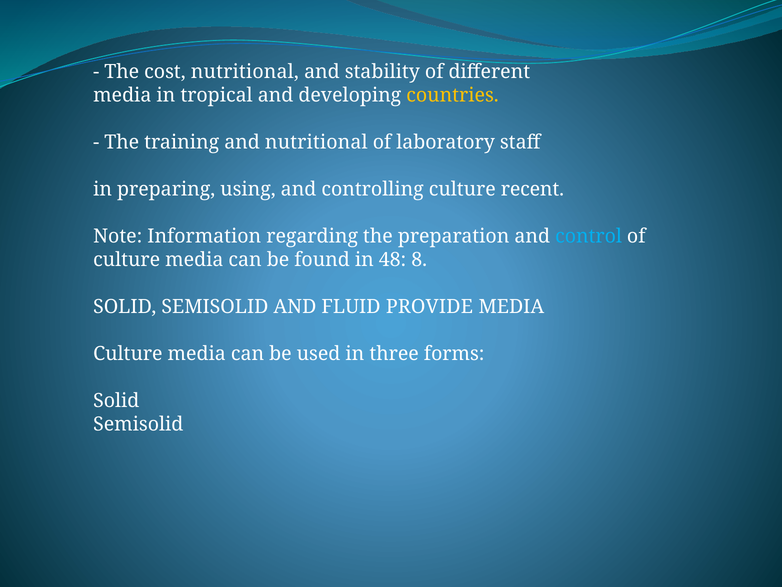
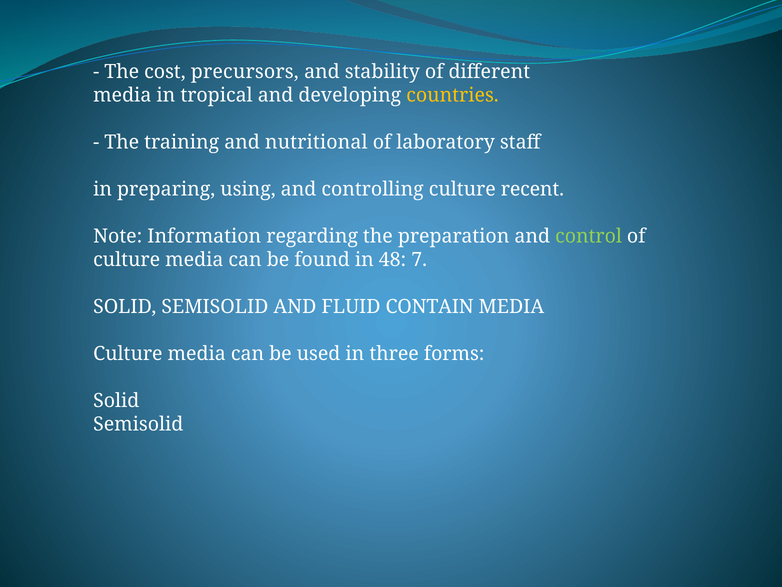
cost nutritional: nutritional -> precursors
control colour: light blue -> light green
8: 8 -> 7
PROVIDE: PROVIDE -> CONTAIN
